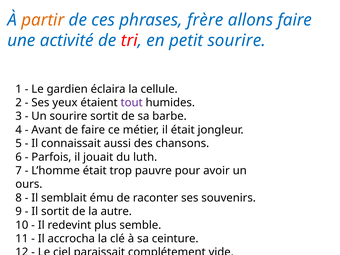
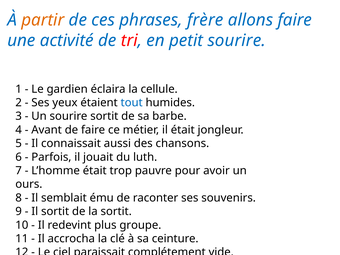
tout colour: purple -> blue
la autre: autre -> sortit
semble: semble -> groupe
